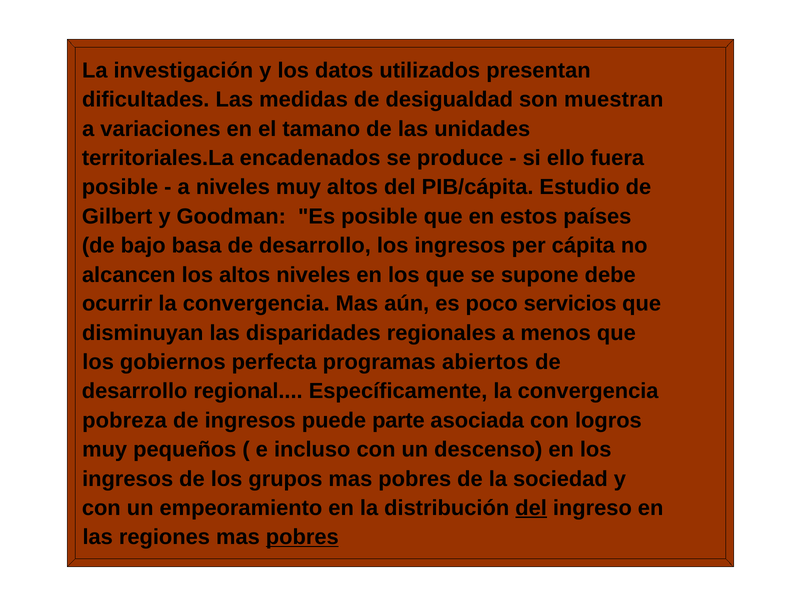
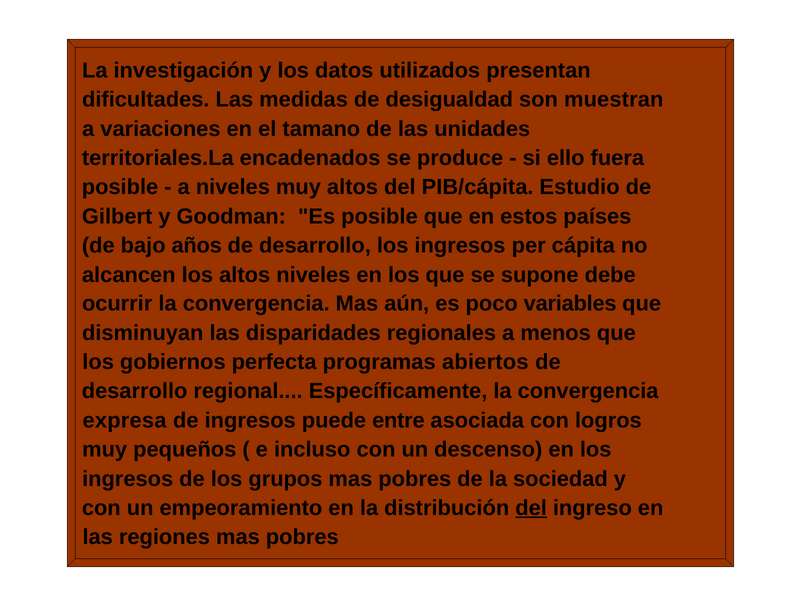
basa: basa -> años
servicios: servicios -> variables
pobreza: pobreza -> expresa
parte: parte -> entre
pobres at (302, 538) underline: present -> none
